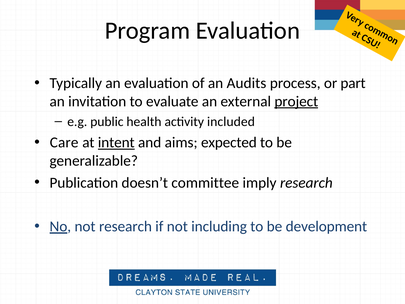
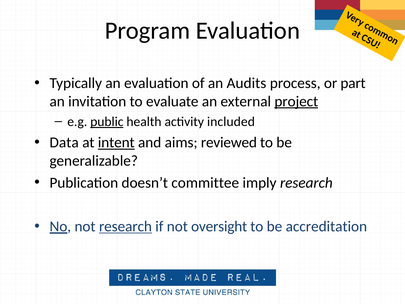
public underline: none -> present
Care: Care -> Data
expected: expected -> reviewed
research at (125, 226) underline: none -> present
including: including -> oversight
development: development -> accreditation
